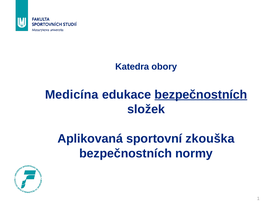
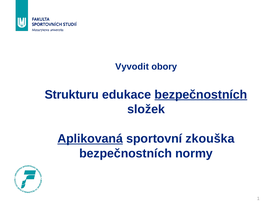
Katedra: Katedra -> Vyvodit
Medicína: Medicína -> Strukturu
Aplikovaná underline: none -> present
